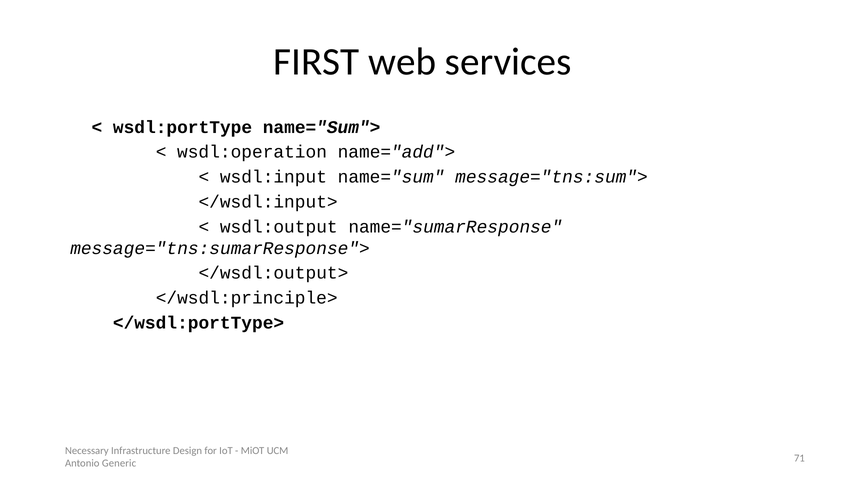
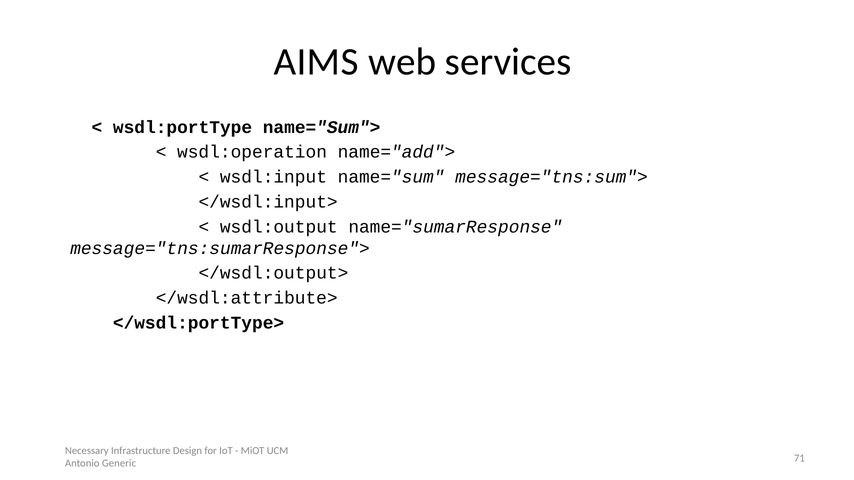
FIRST: FIRST -> AIMS
</wsdl:principle>: </wsdl:principle> -> </wsdl:attribute>
